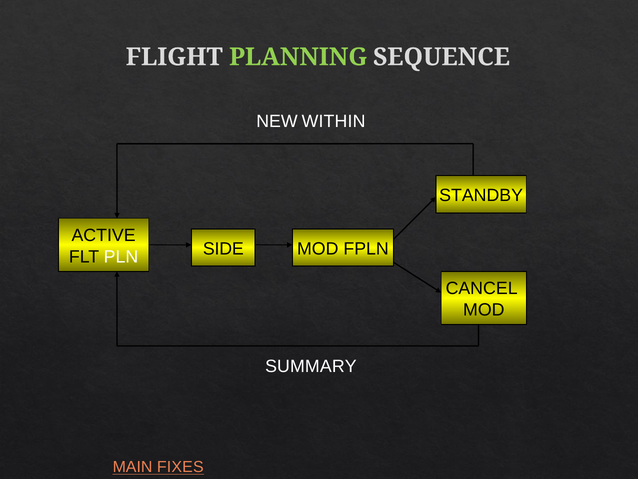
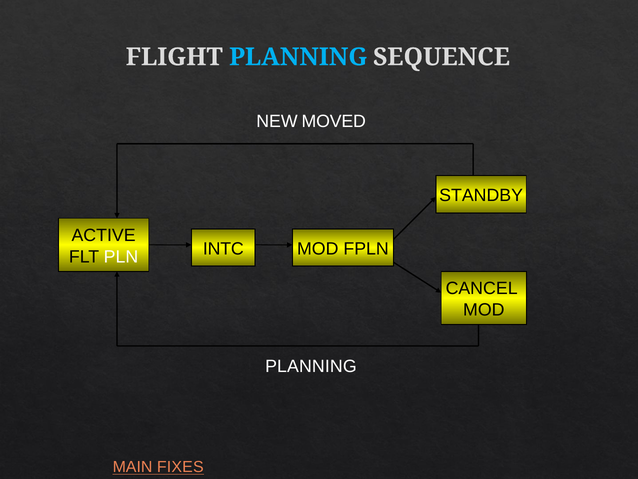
PLANNING at (298, 57) colour: light green -> light blue
WITHIN: WITHIN -> MOVED
SIDE: SIDE -> INTC
SUMMARY at (311, 366): SUMMARY -> PLANNING
